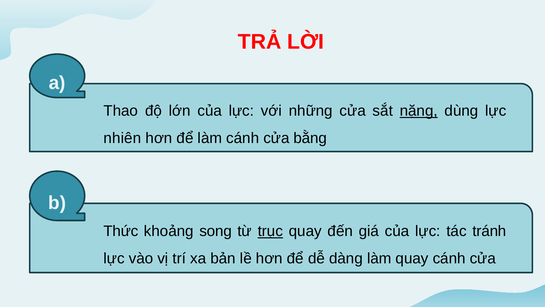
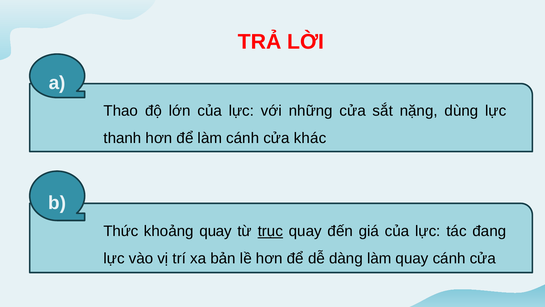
nặng underline: present -> none
nhiên: nhiên -> thanh
bằng: bằng -> khác
khoảng song: song -> quay
tránh: tránh -> đang
